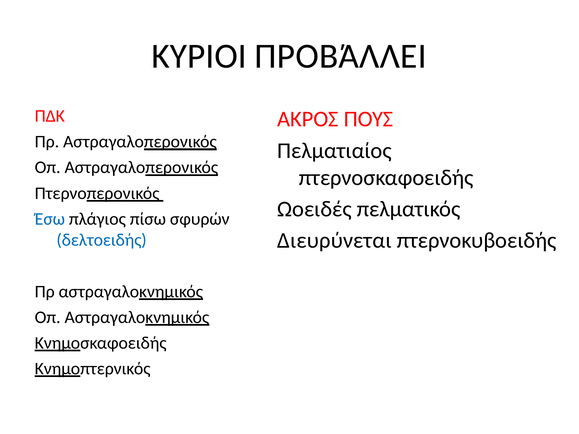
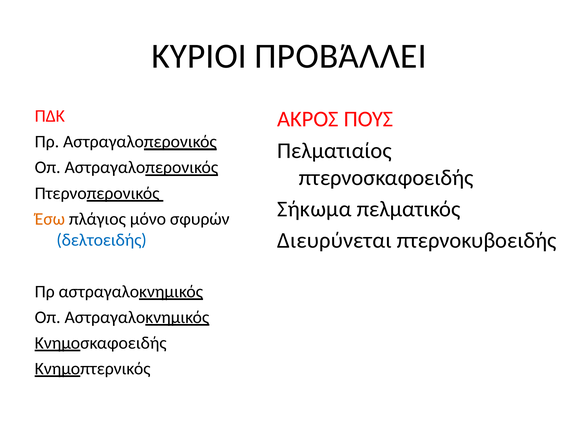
Ωοειδές: Ωοειδές -> Σήκωμα
Έσω colour: blue -> orange
πίσω: πίσω -> μόνο
